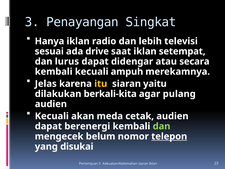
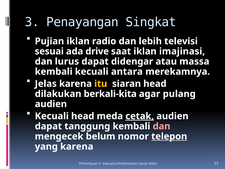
Hanya: Hanya -> Pujian
setempat: setempat -> imajinasi
secara: secara -> massa
ampuh: ampuh -> antara
siaran yaitu: yaitu -> head
Kecuali akan: akan -> head
cetak underline: none -> present
berenergi: berenergi -> tanggung
dan at (162, 126) colour: light green -> pink
yang disukai: disukai -> karena
